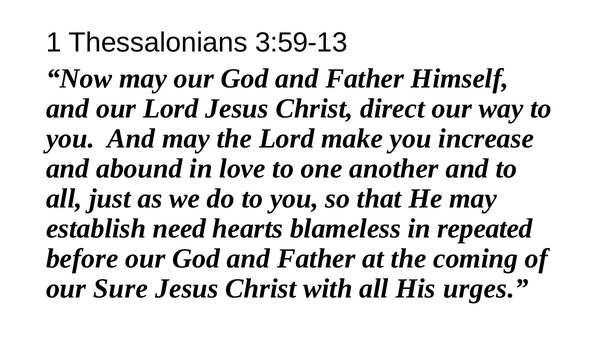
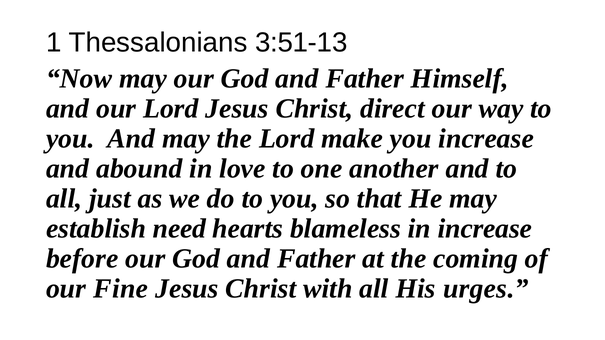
3:59-13: 3:59-13 -> 3:51-13
in repeated: repeated -> increase
Sure: Sure -> Fine
